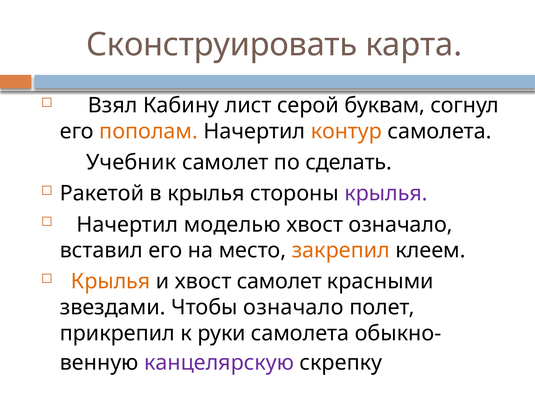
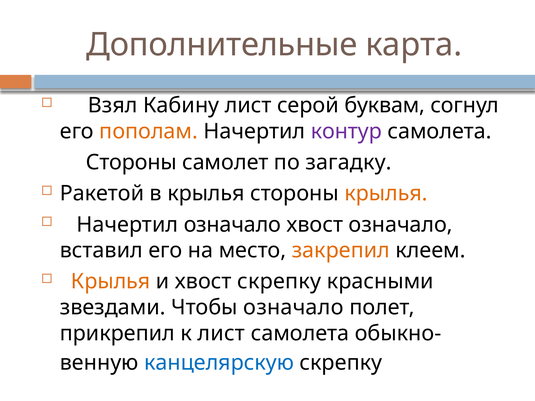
Сконструировать: Сконструировать -> Дополнительные
контур colour: orange -> purple
Учебник at (131, 163): Учебник -> Стороны
сделать: сделать -> загадку
крылья at (386, 194) colour: purple -> orange
Начертил моделью: моделью -> означало
хвост самолет: самолет -> скрепку
к руки: руки -> лист
канцелярскую colour: purple -> blue
